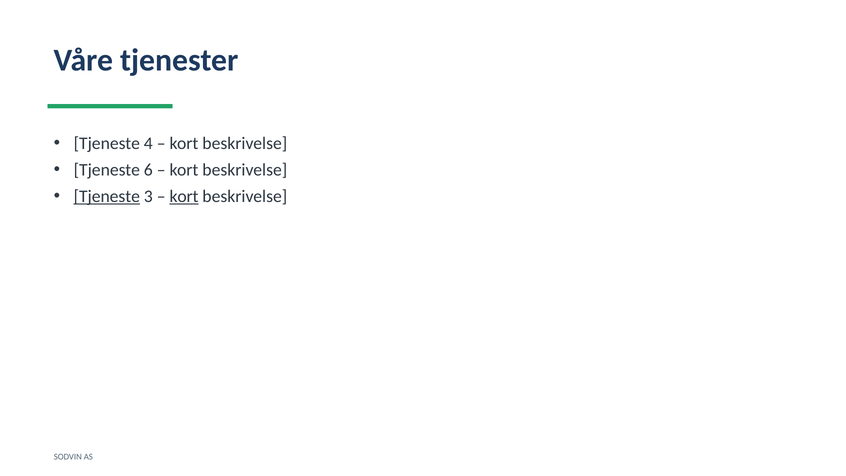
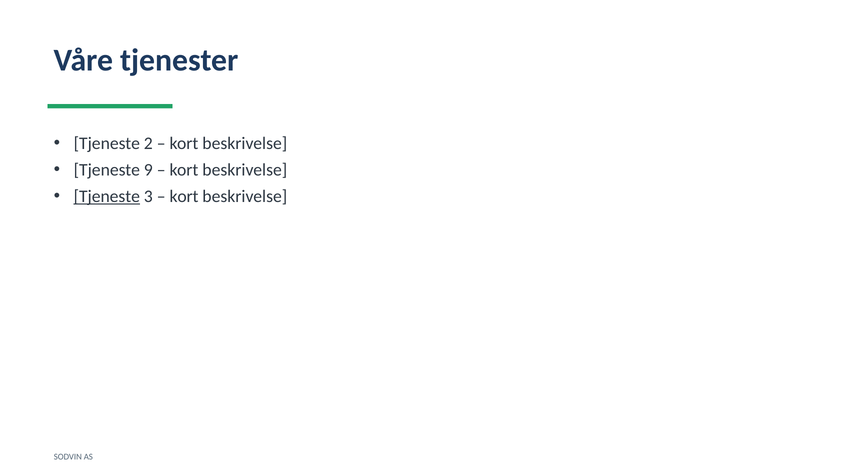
4: 4 -> 2
6: 6 -> 9
kort at (184, 196) underline: present -> none
